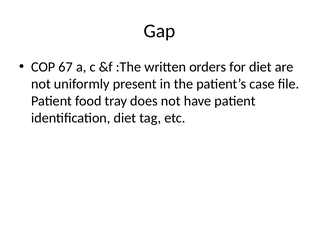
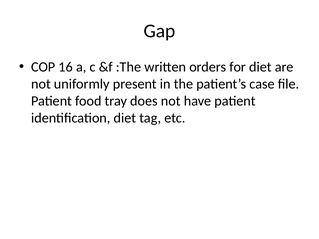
67: 67 -> 16
